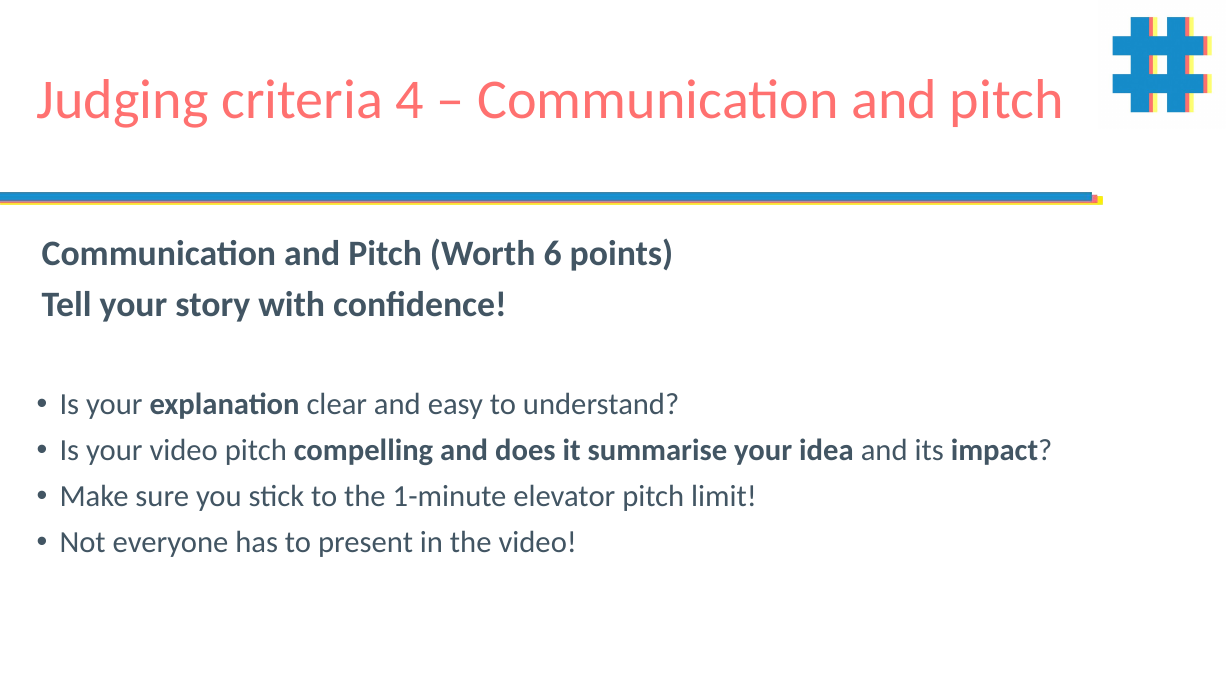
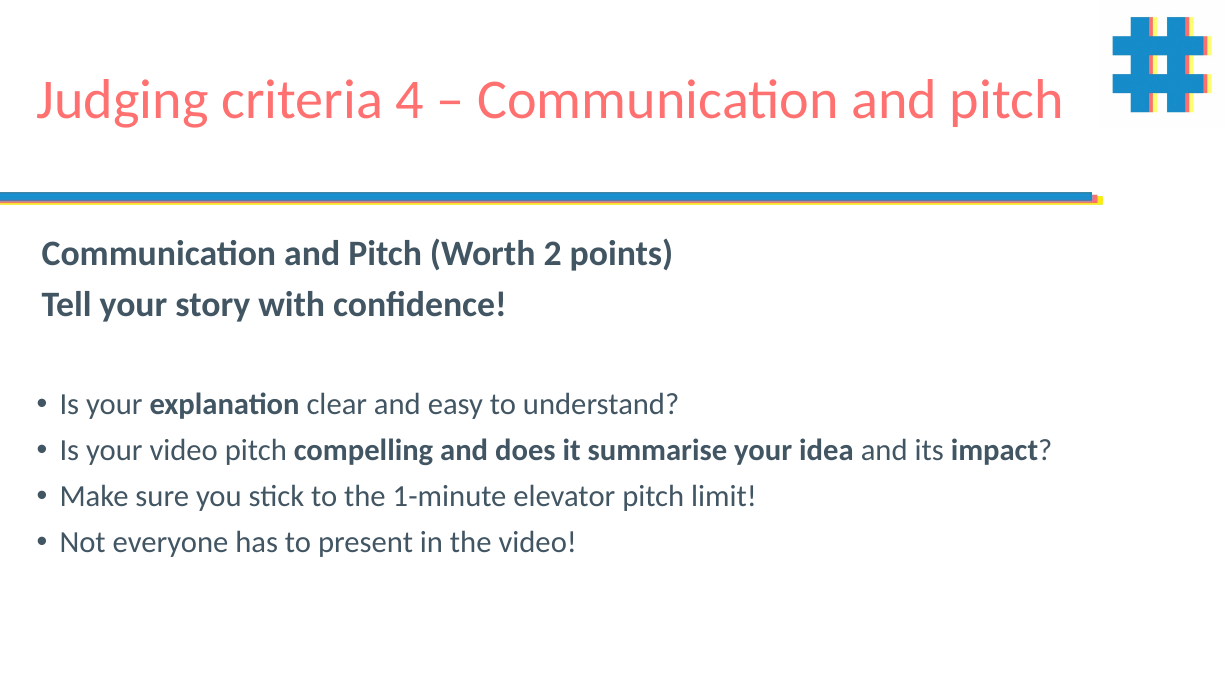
6: 6 -> 2
